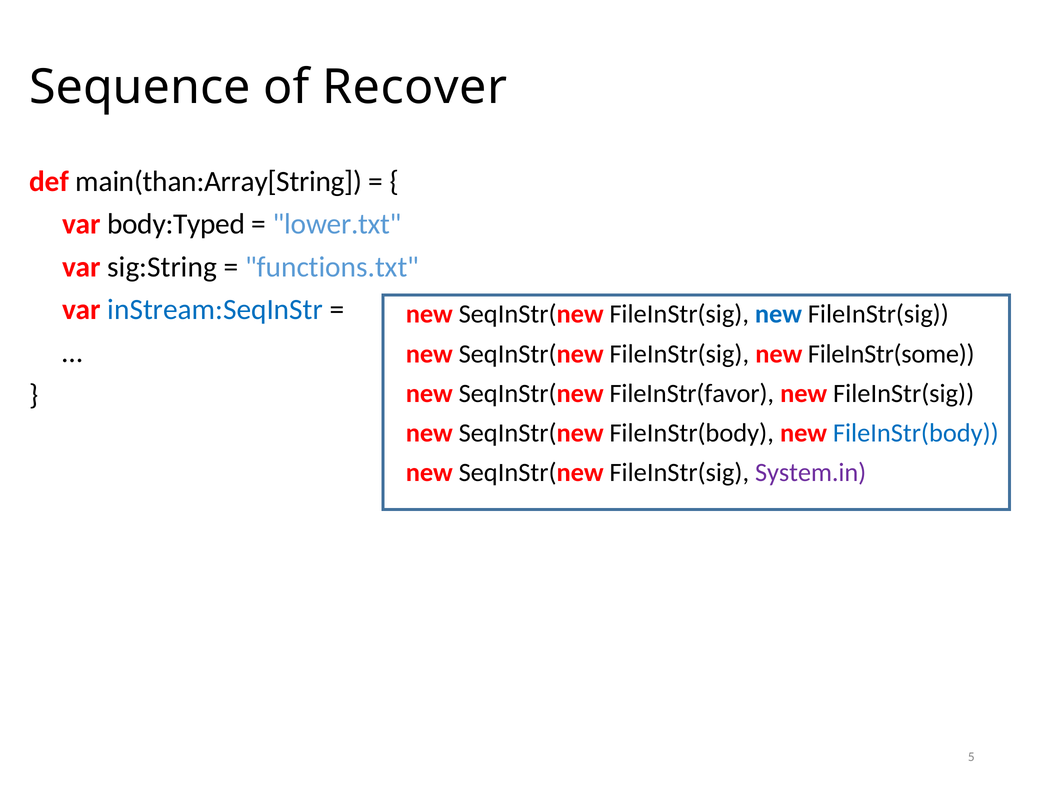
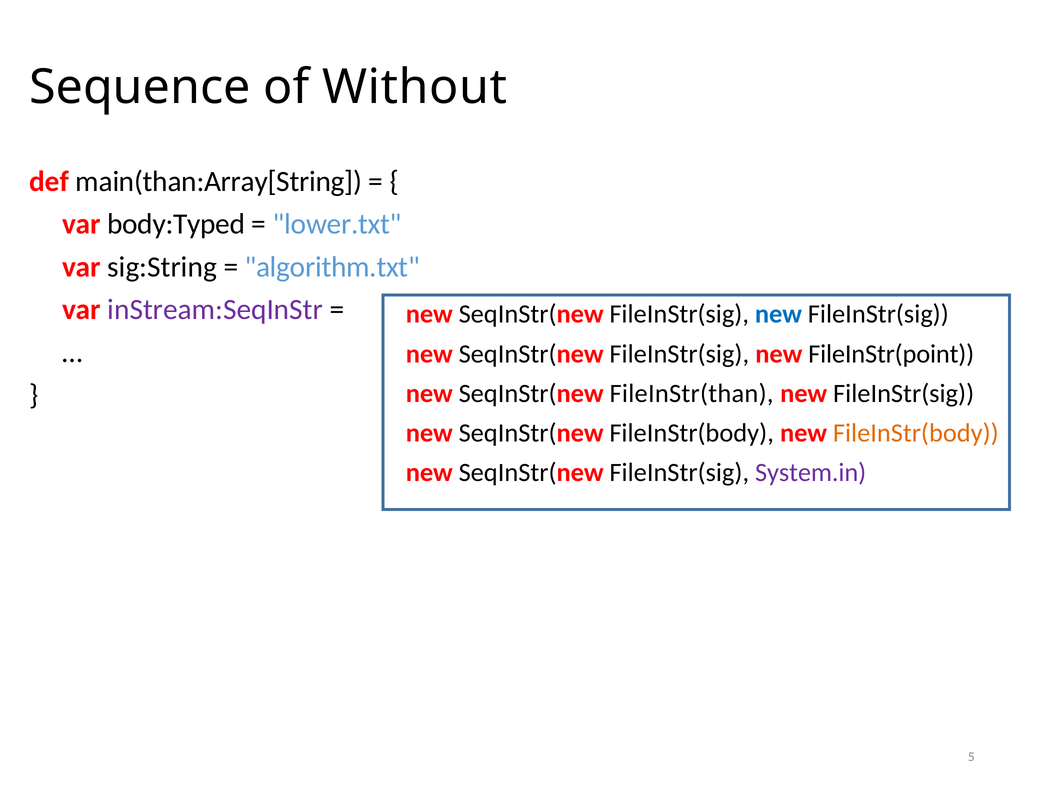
Recover: Recover -> Without
functions.txt: functions.txt -> algorithm.txt
inStream:SeqInStr colour: blue -> purple
FileInStr(some: FileInStr(some -> FileInStr(point
FileInStr(favor: FileInStr(favor -> FileInStr(than
FileInStr(body at (916, 433) colour: blue -> orange
